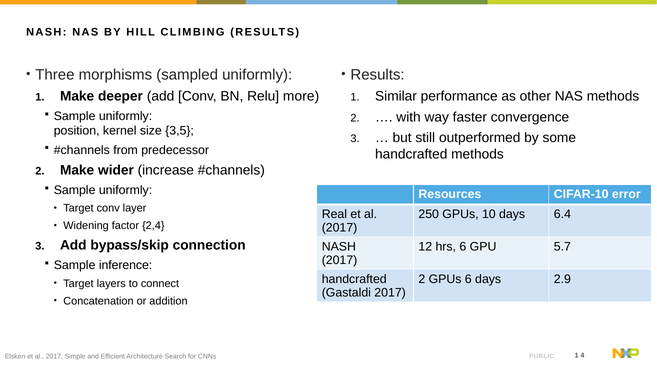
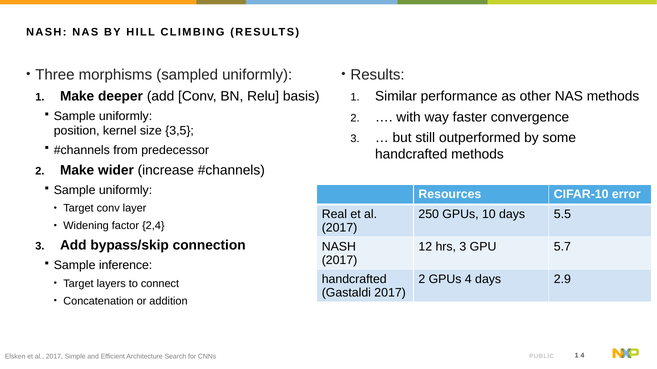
more: more -> basis
6.4: 6.4 -> 5.5
hrs 6: 6 -> 3
GPUs 6: 6 -> 4
